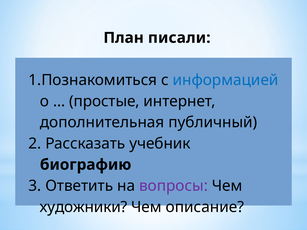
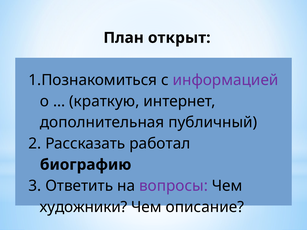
писали: писали -> открыт
информацией colour: blue -> purple
простые: простые -> краткую
учебник: учебник -> работал
